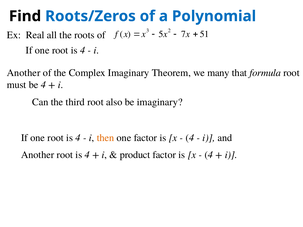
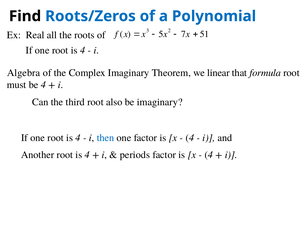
Another at (24, 73): Another -> Algebra
many: many -> linear
then colour: orange -> blue
product: product -> periods
